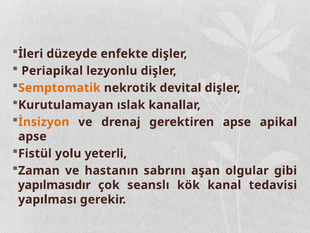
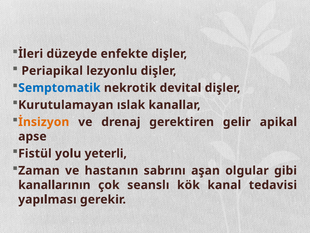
Semptomatik colour: orange -> blue
gerektiren apse: apse -> gelir
yapılmasıdır: yapılmasıdır -> kanallarının
